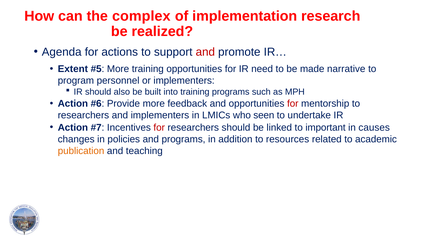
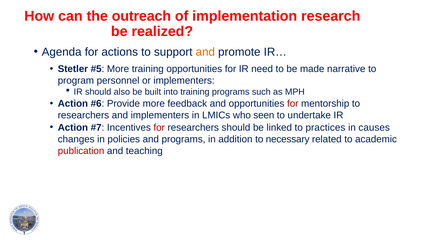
complex: complex -> outreach
and at (205, 52) colour: red -> orange
Extent: Extent -> Stetler
important: important -> practices
resources: resources -> necessary
publication colour: orange -> red
